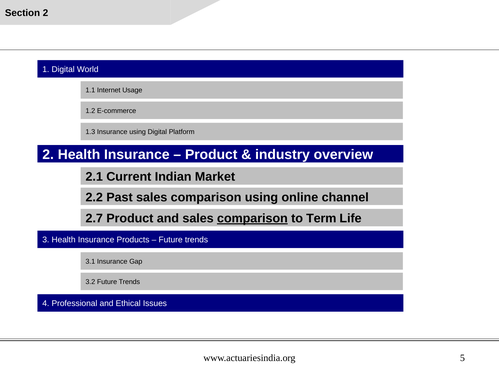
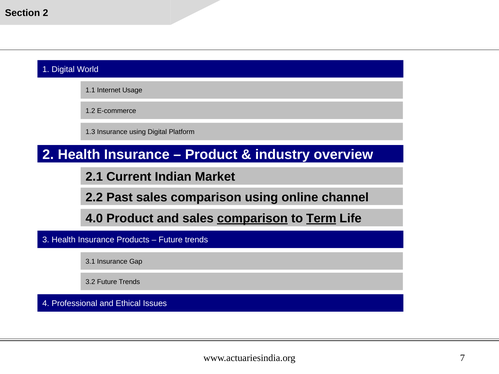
2.7: 2.7 -> 4.0
Term underline: none -> present
5: 5 -> 7
